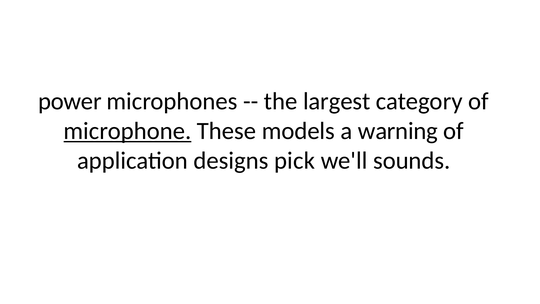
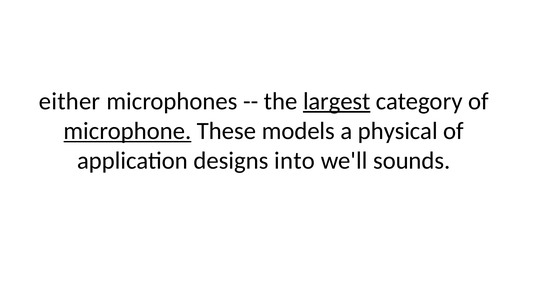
power: power -> either
largest underline: none -> present
warning: warning -> physical
pick: pick -> into
